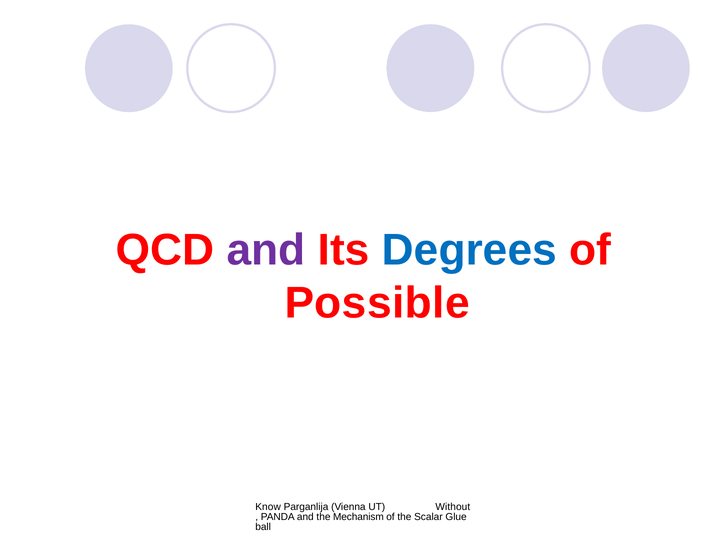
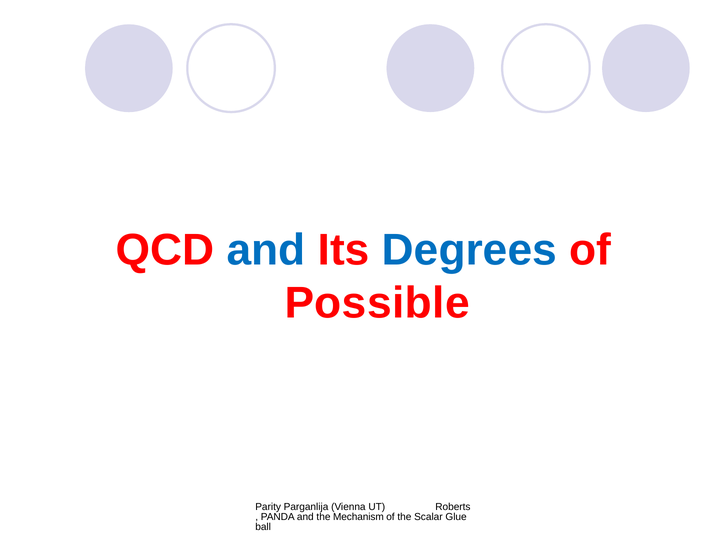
and at (266, 250) colour: purple -> blue
Know: Know -> Parity
Without: Without -> Roberts
